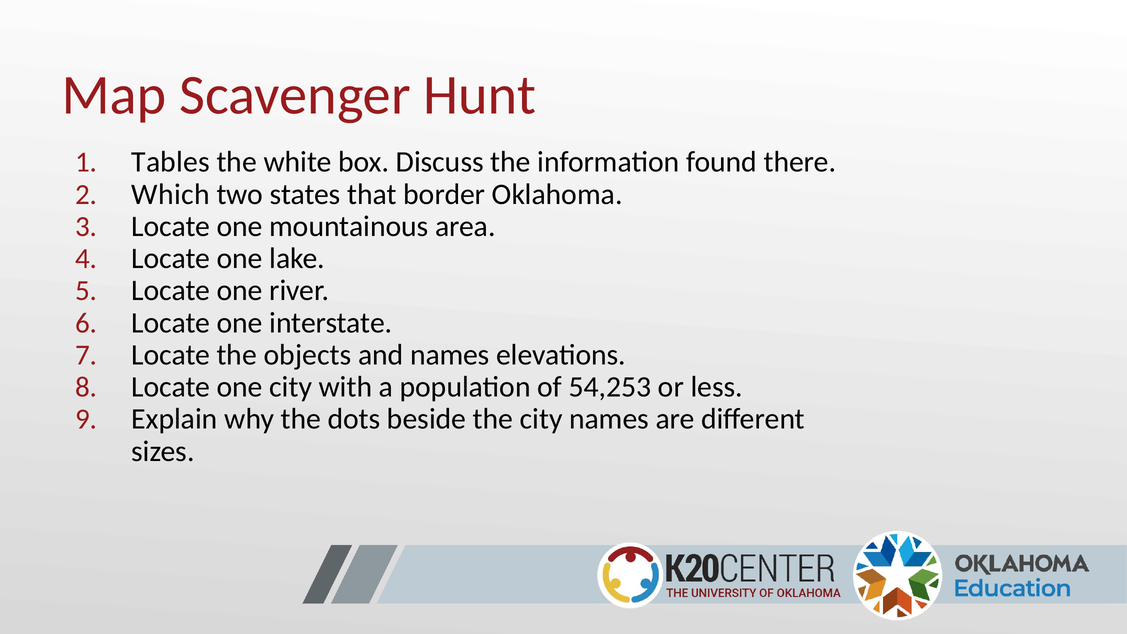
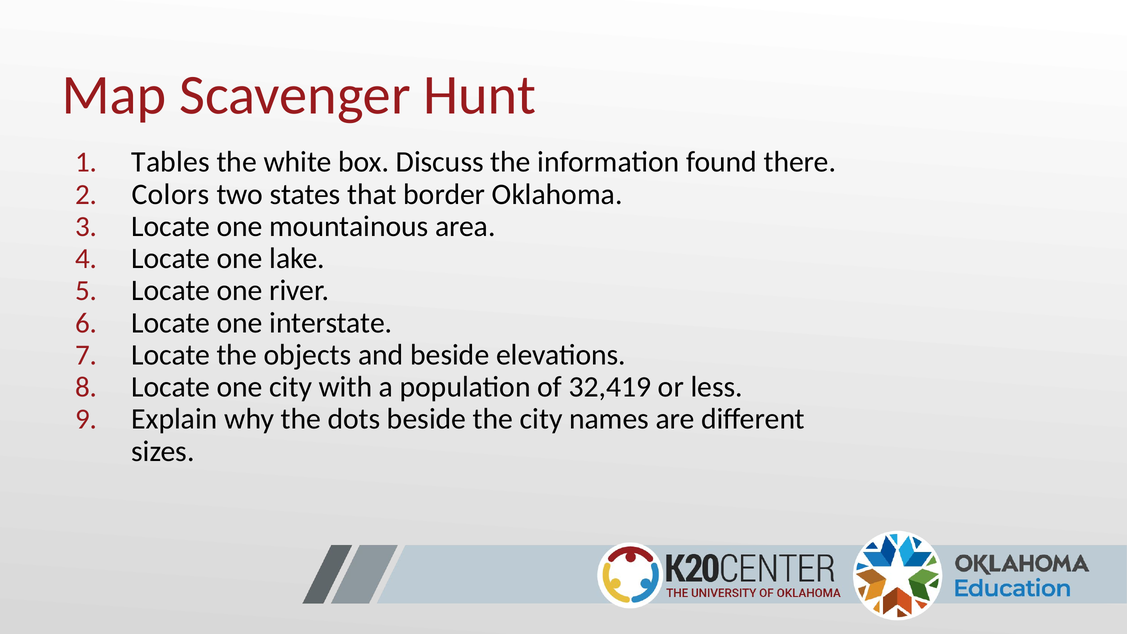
Which: Which -> Colors
and names: names -> beside
54,253: 54,253 -> 32,419
